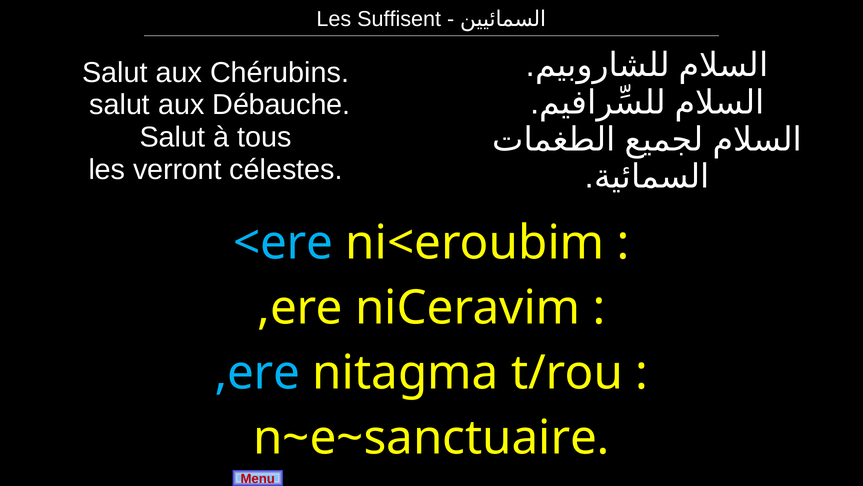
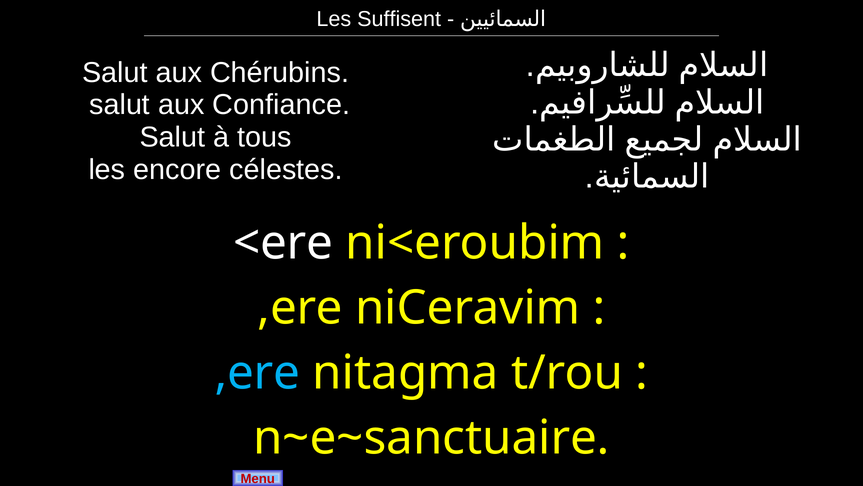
Débauche: Débauche -> Confiance
verront: verront -> encore
<ere colour: light blue -> white
